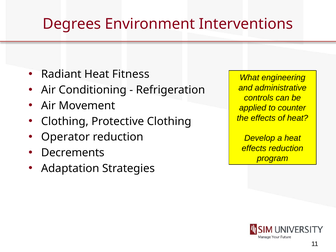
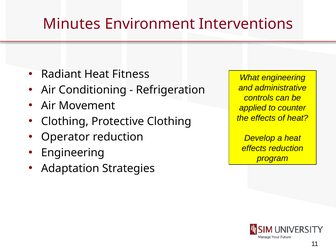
Degrees: Degrees -> Minutes
Decrements at (73, 153): Decrements -> Engineering
